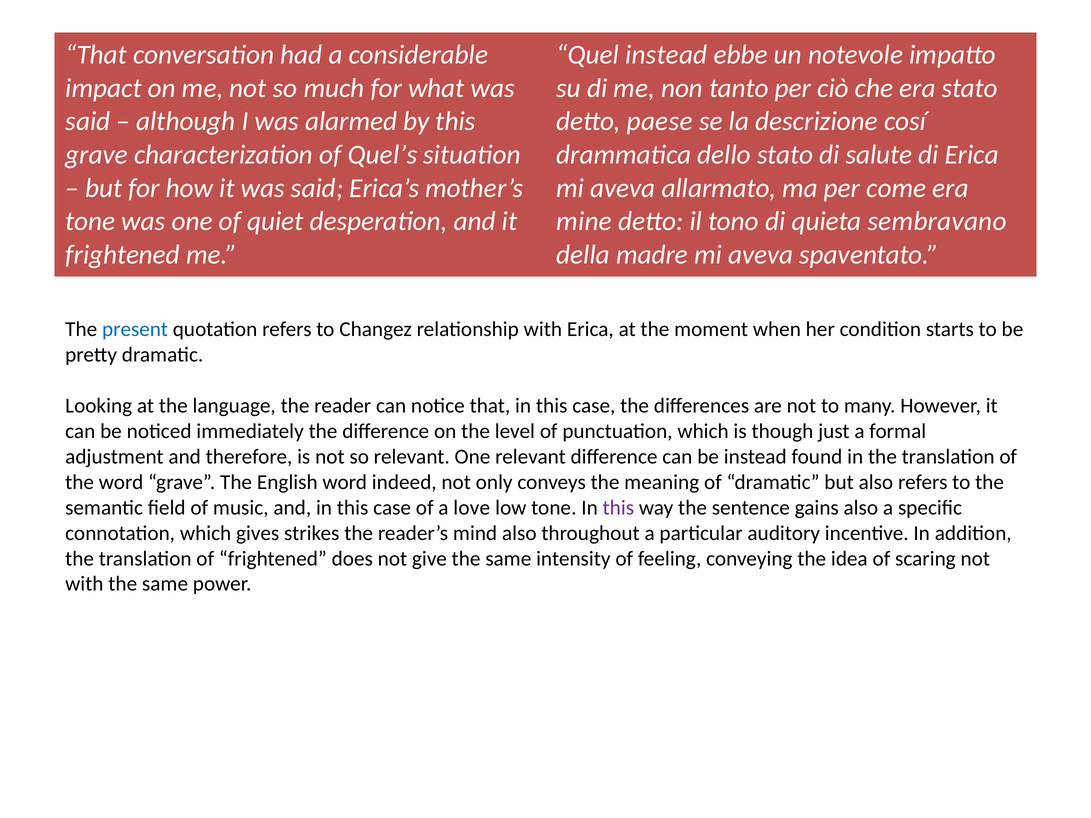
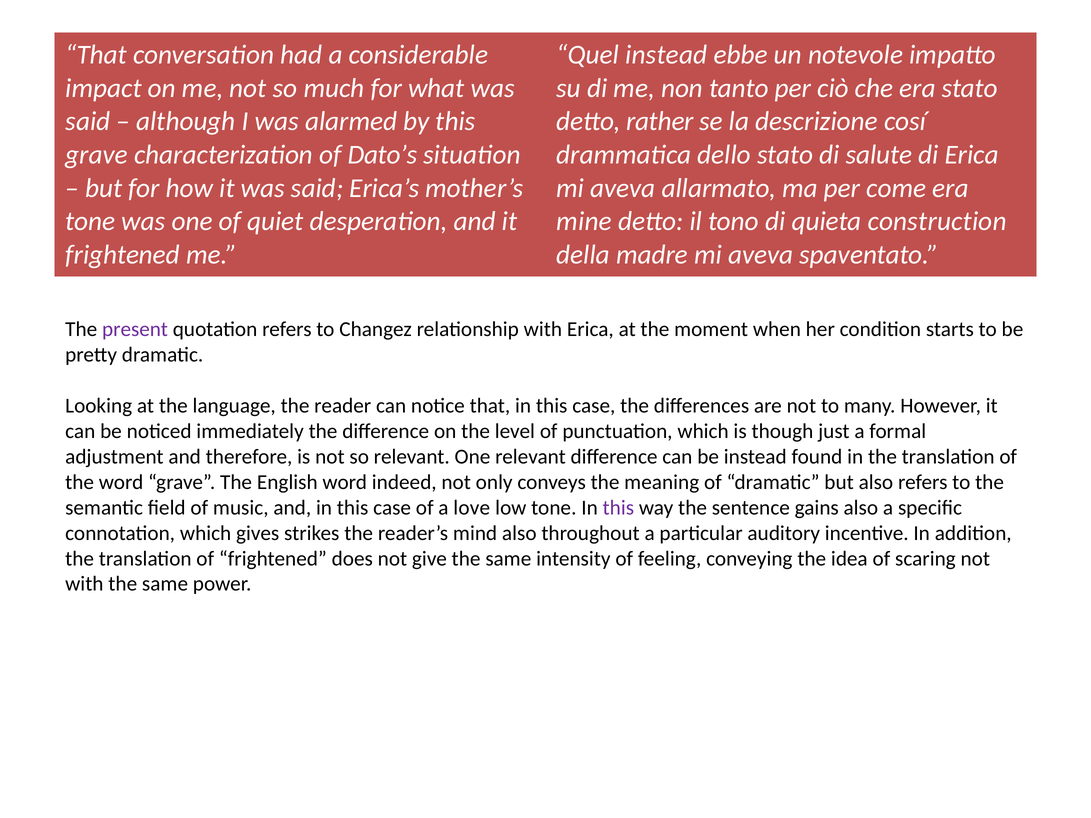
paese: paese -> rather
Quel’s: Quel’s -> Dato’s
sembravano: sembravano -> construction
present colour: blue -> purple
